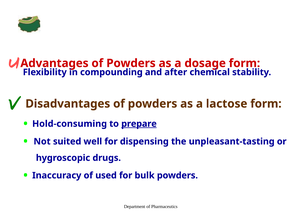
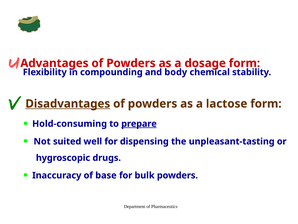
after: after -> body
Disadvantages underline: none -> present
used: used -> base
